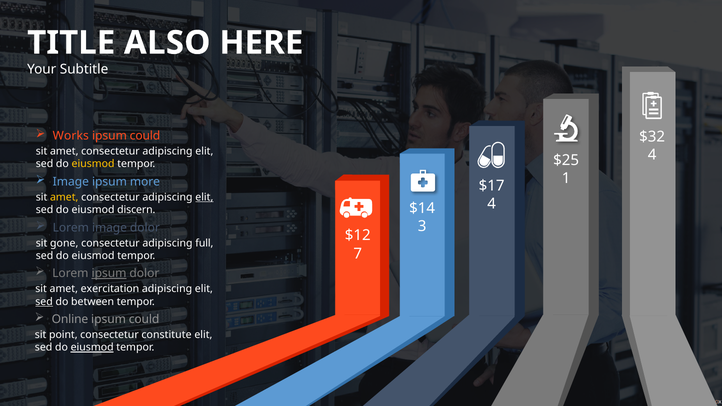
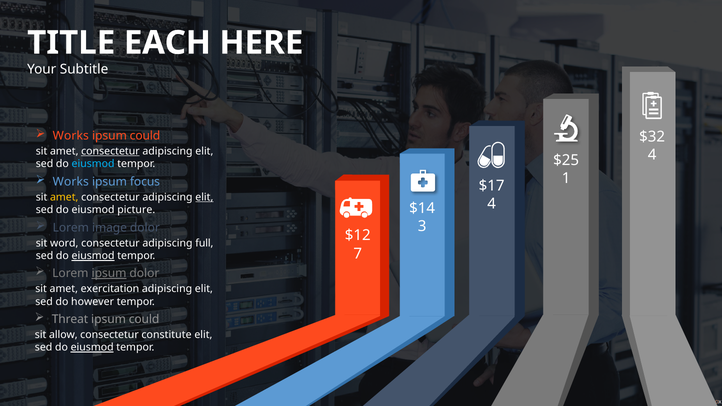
ALSO: ALSO -> EACH
consectetur at (110, 151) underline: none -> present
eiusmod at (93, 164) colour: yellow -> light blue
Image at (71, 182): Image -> Works
more: more -> focus
discern: discern -> picture
gone: gone -> word
eiusmod at (93, 256) underline: none -> present
sed at (44, 302) underline: present -> none
between: between -> however
Online: Online -> Threat
point: point -> allow
